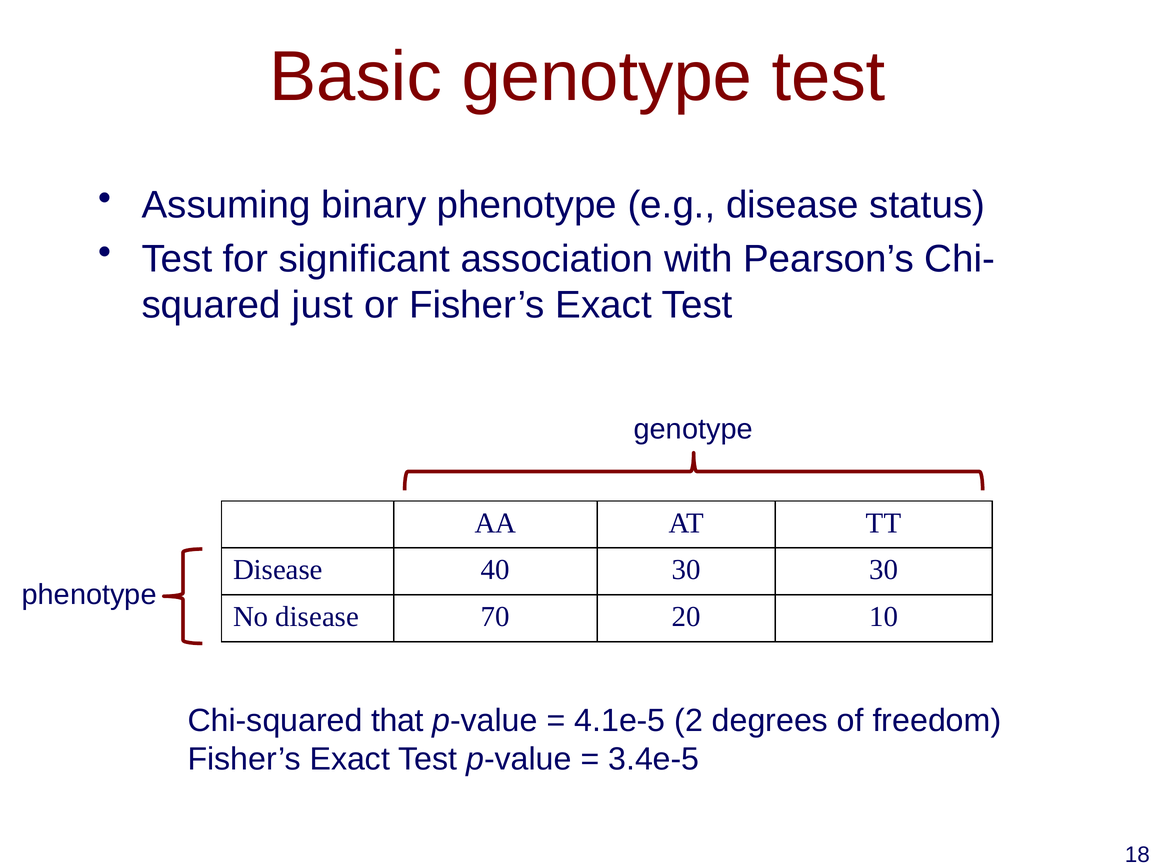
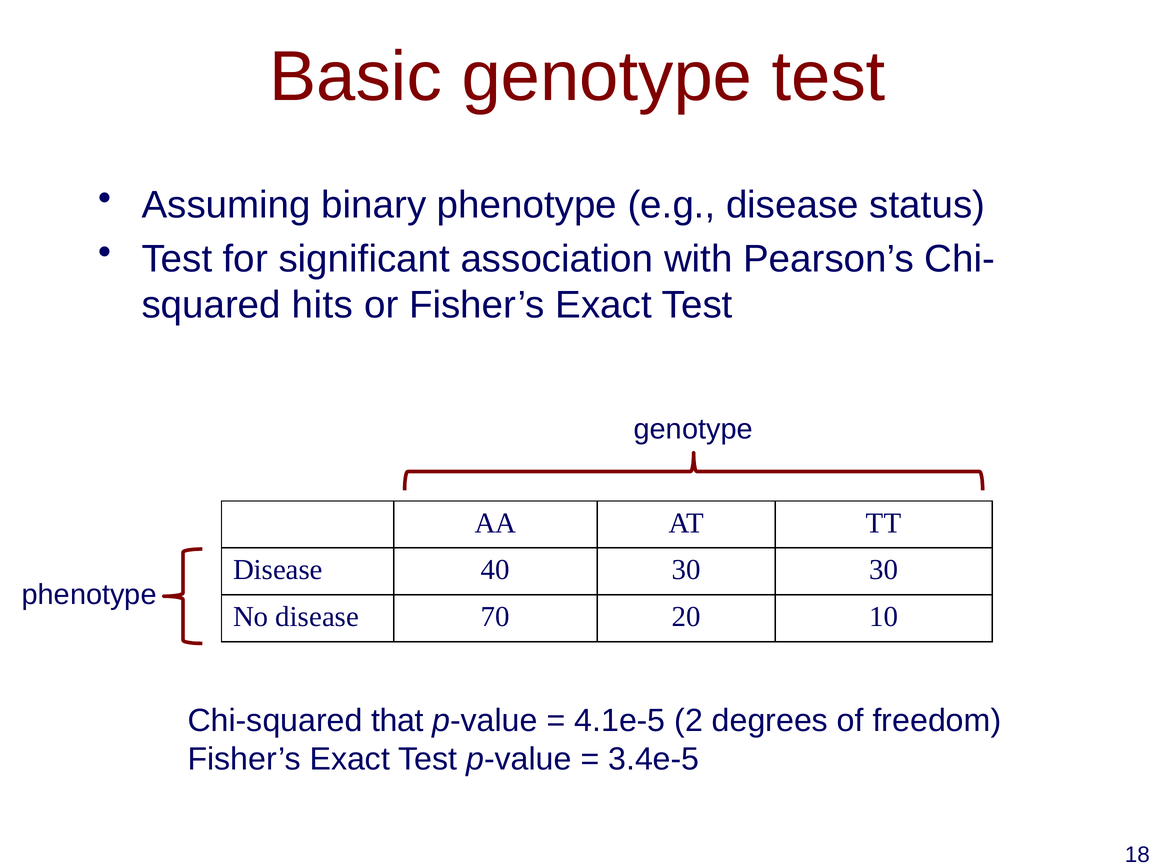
just: just -> hits
